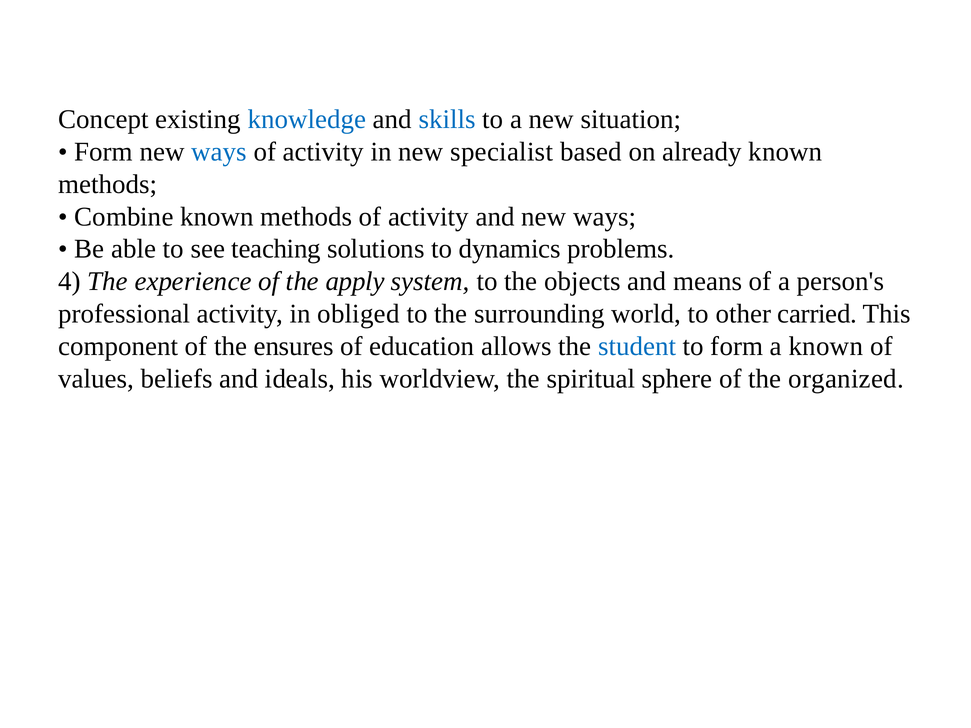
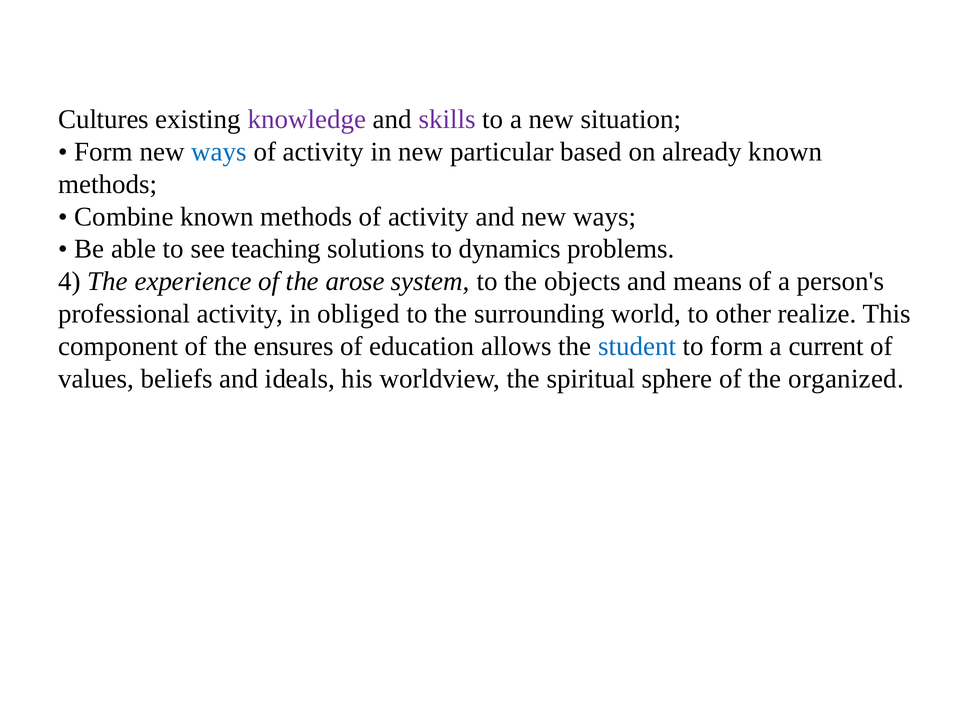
Concept: Concept -> Cultures
knowledge colour: blue -> purple
skills colour: blue -> purple
specialist: specialist -> particular
apply: apply -> arose
carried: carried -> realize
a known: known -> current
